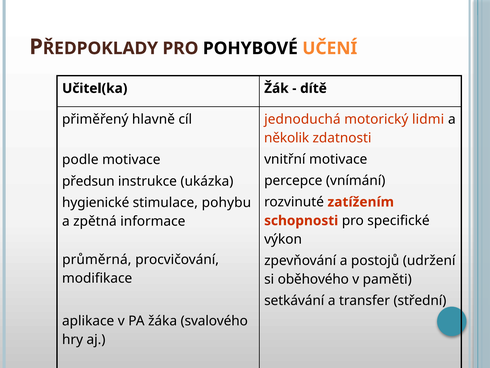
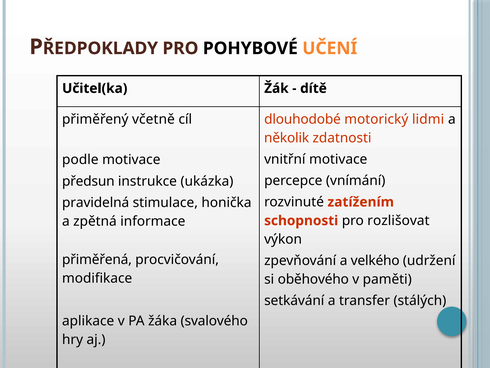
hlavně: hlavně -> včetně
jednoduchá: jednoduchá -> dlouhodobé
hygienické: hygienické -> pravidelná
pohybu: pohybu -> honička
specifické: specifické -> rozlišovat
průměrná: průměrná -> přiměřená
postojů: postojů -> velkého
střední: střední -> stálých
